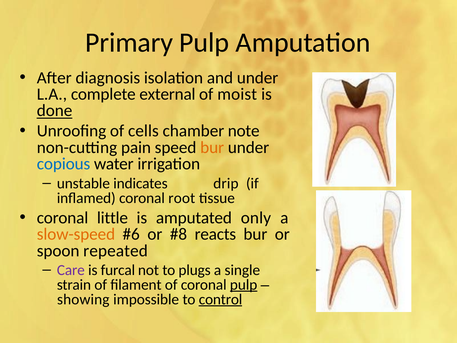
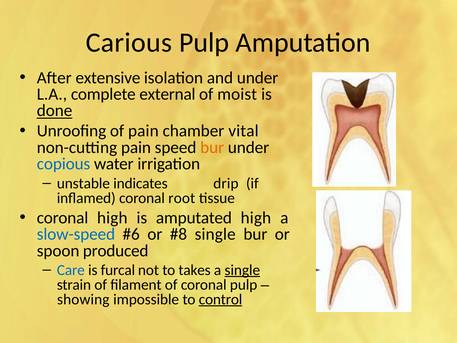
Primary: Primary -> Carious
diagnosis: diagnosis -> extensive
of cells: cells -> pain
note: note -> vital
coronal little: little -> high
amputated only: only -> high
slow-speed colour: orange -> blue
reacts at (215, 234): reacts -> single
repeated: repeated -> produced
Care colour: purple -> blue
plugs: plugs -> takes
single at (242, 270) underline: none -> present
pulp at (244, 284) underline: present -> none
